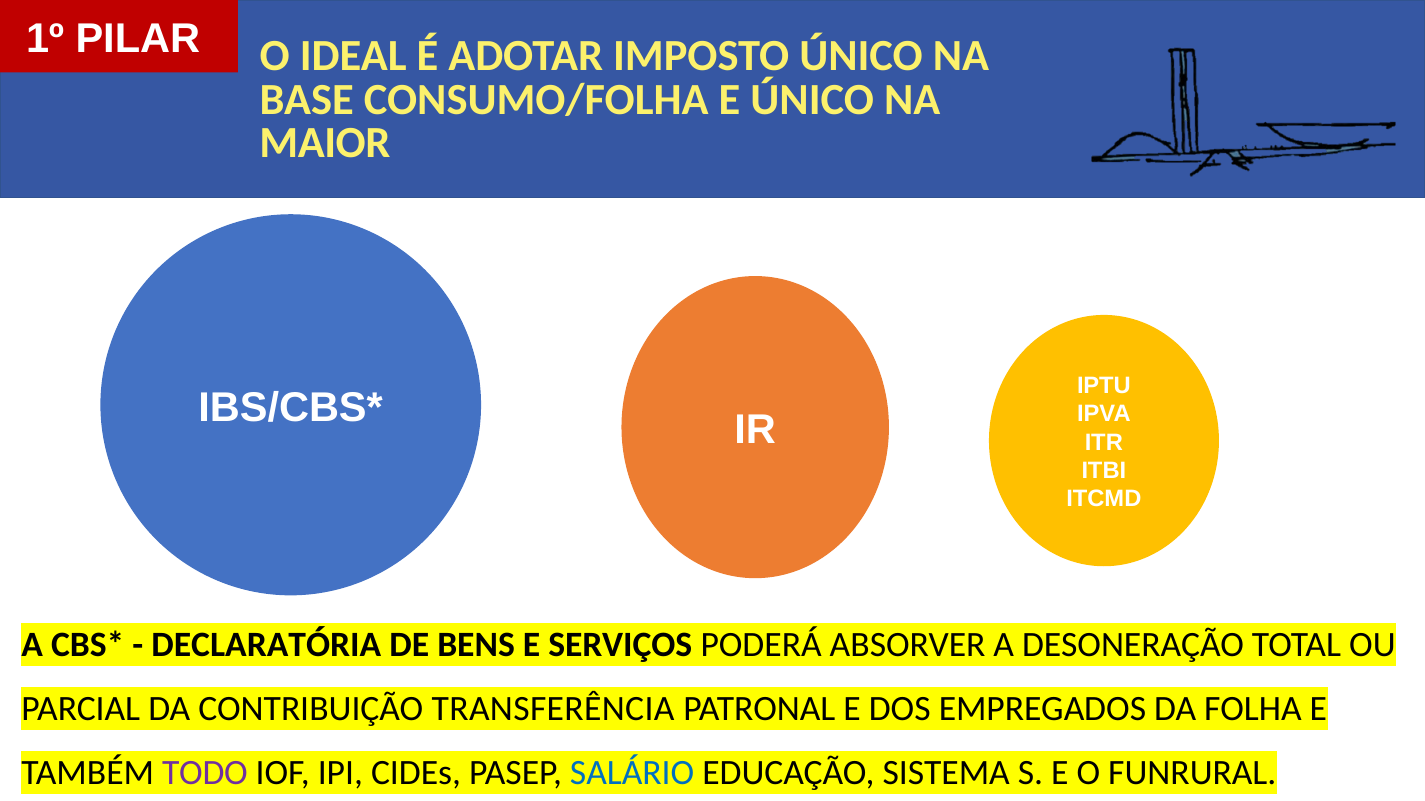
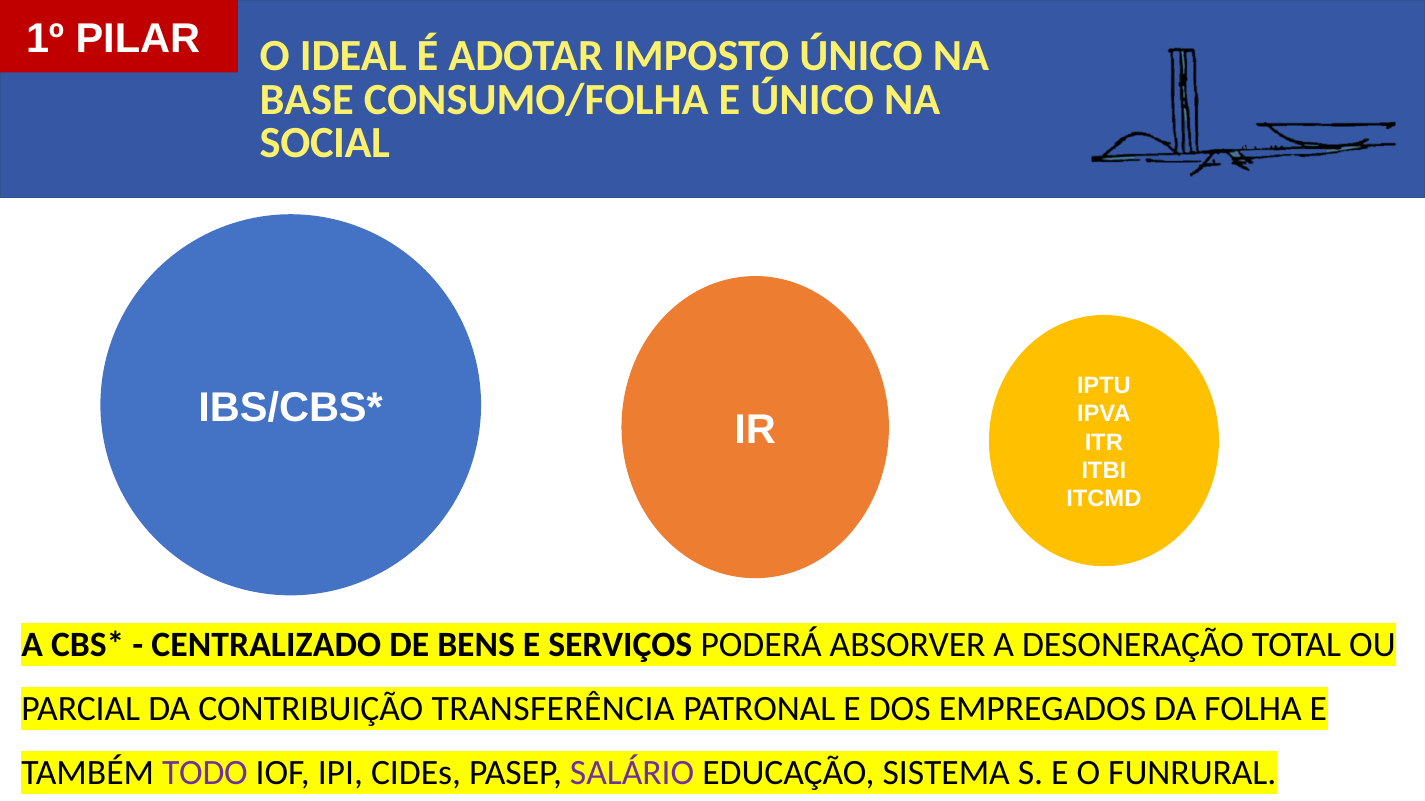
MAIOR: MAIOR -> SOCIAL
DECLARATÓRIA: DECLARATÓRIA -> CENTRALIZADO
SALÁRIO colour: blue -> purple
